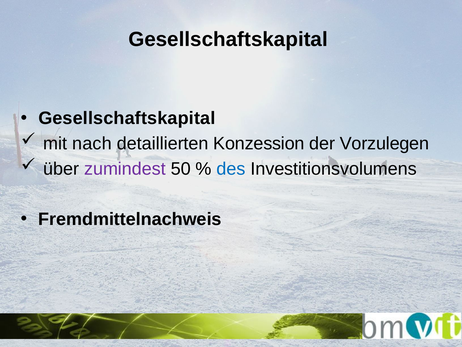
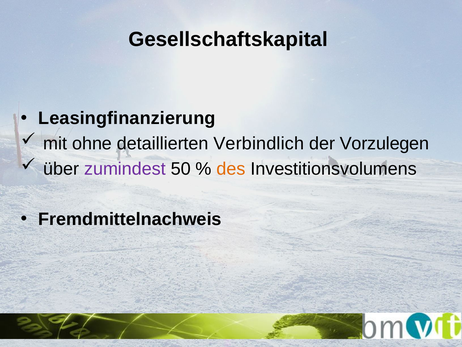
Gesellschaftskapital at (127, 118): Gesellschaftskapital -> Leasingfinanzierung
nach: nach -> ohne
Konzession: Konzession -> Verbindlich
des colour: blue -> orange
